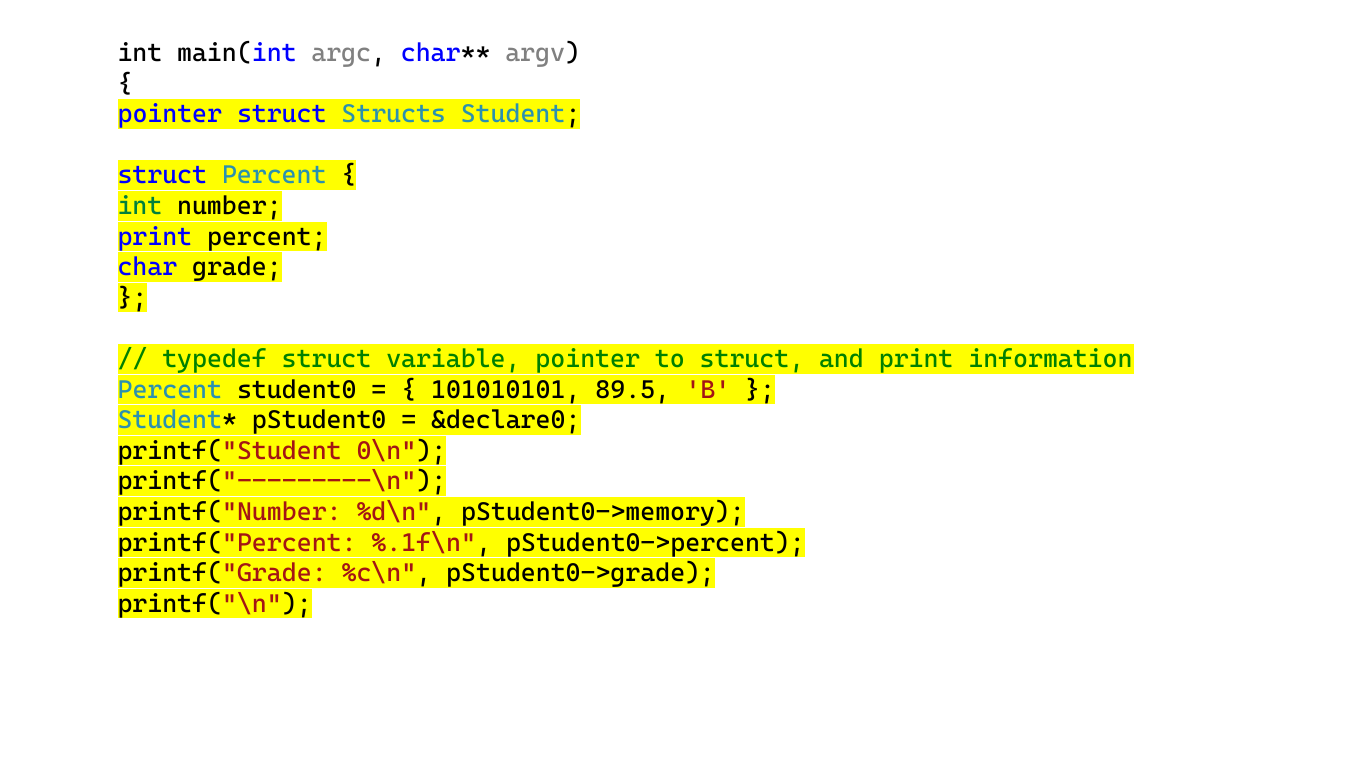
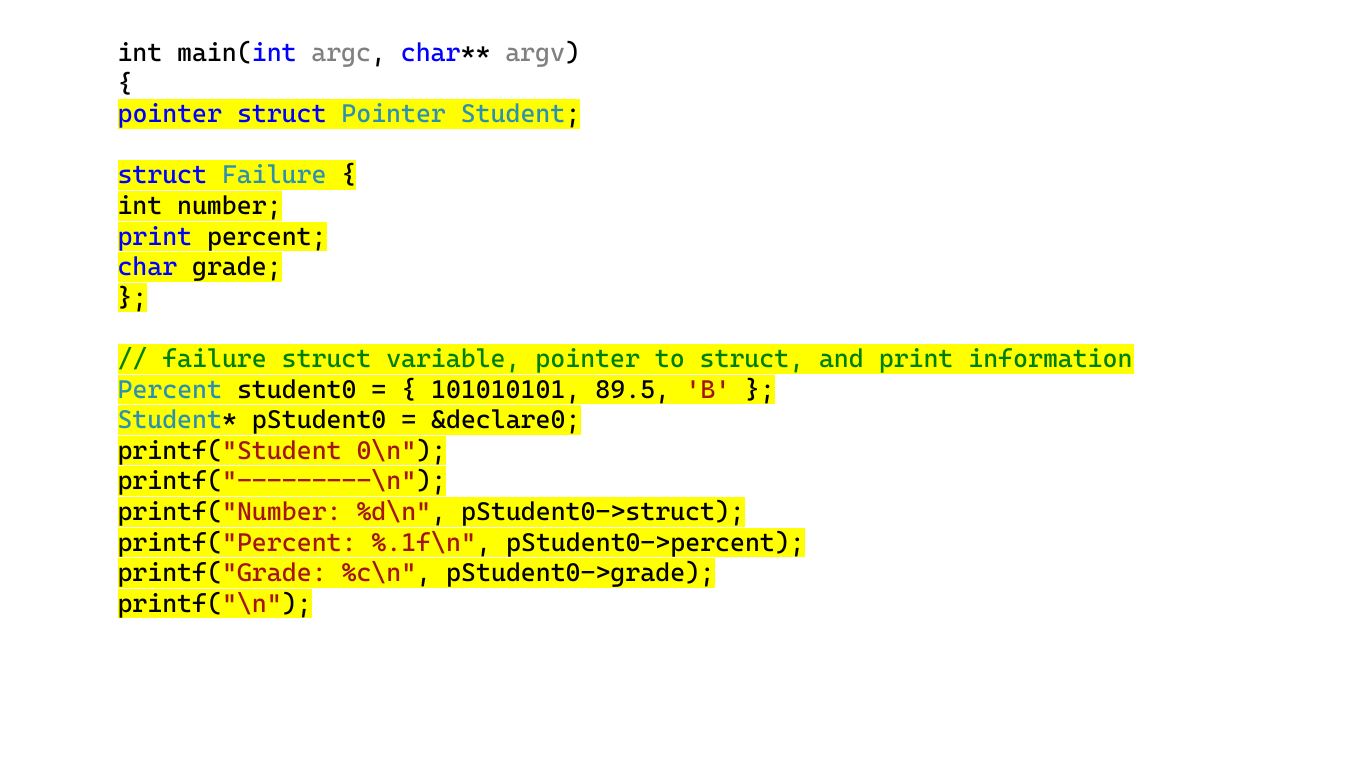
struct Structs: Structs -> Pointer
struct Percent: Percent -> Failure
int at (140, 206) colour: green -> black
typedef at (215, 359): typedef -> failure
pStudent0->memory: pStudent0->memory -> pStudent0->struct
